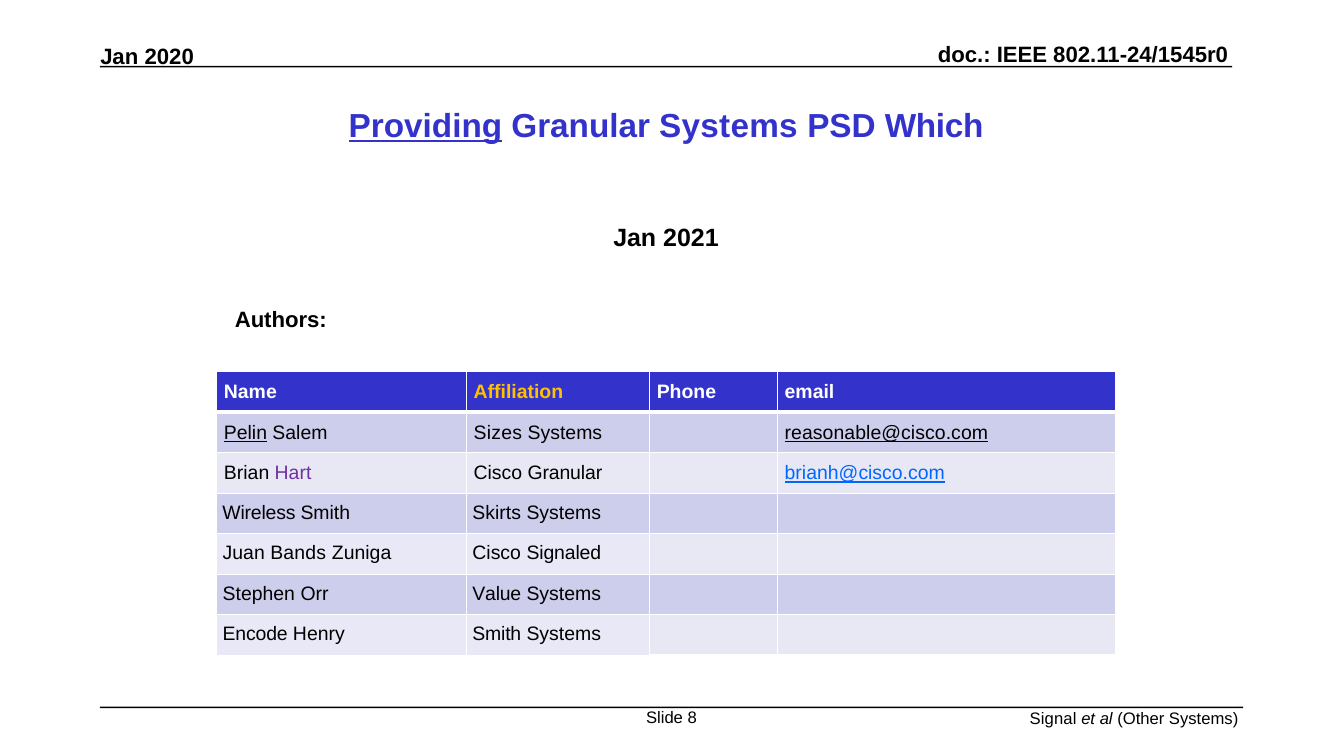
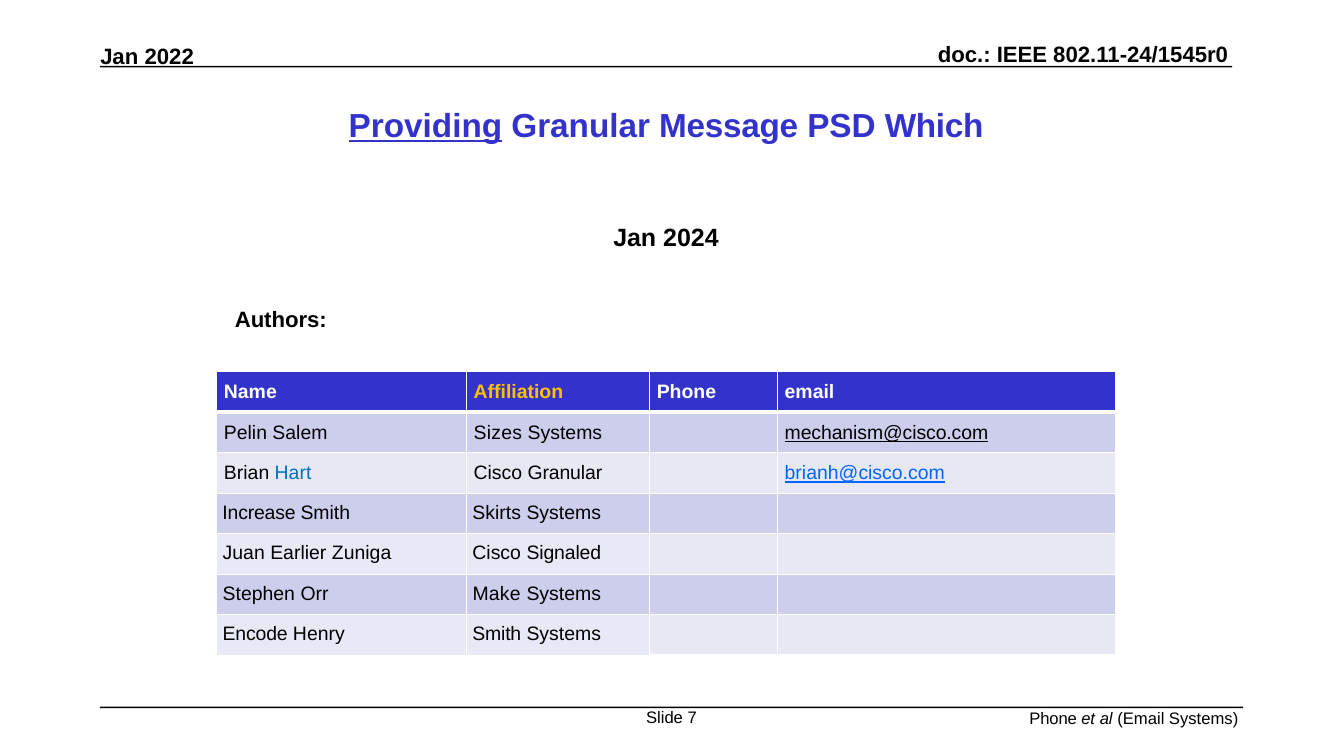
2020: 2020 -> 2022
Granular Systems: Systems -> Message
2021: 2021 -> 2024
Pelin underline: present -> none
reasonable@cisco.com: reasonable@cisco.com -> mechanism@cisco.com
Hart colour: purple -> blue
Wireless: Wireless -> Increase
Bands: Bands -> Earlier
Value: Value -> Make
8: 8 -> 7
Signal at (1053, 719): Signal -> Phone
al Other: Other -> Email
